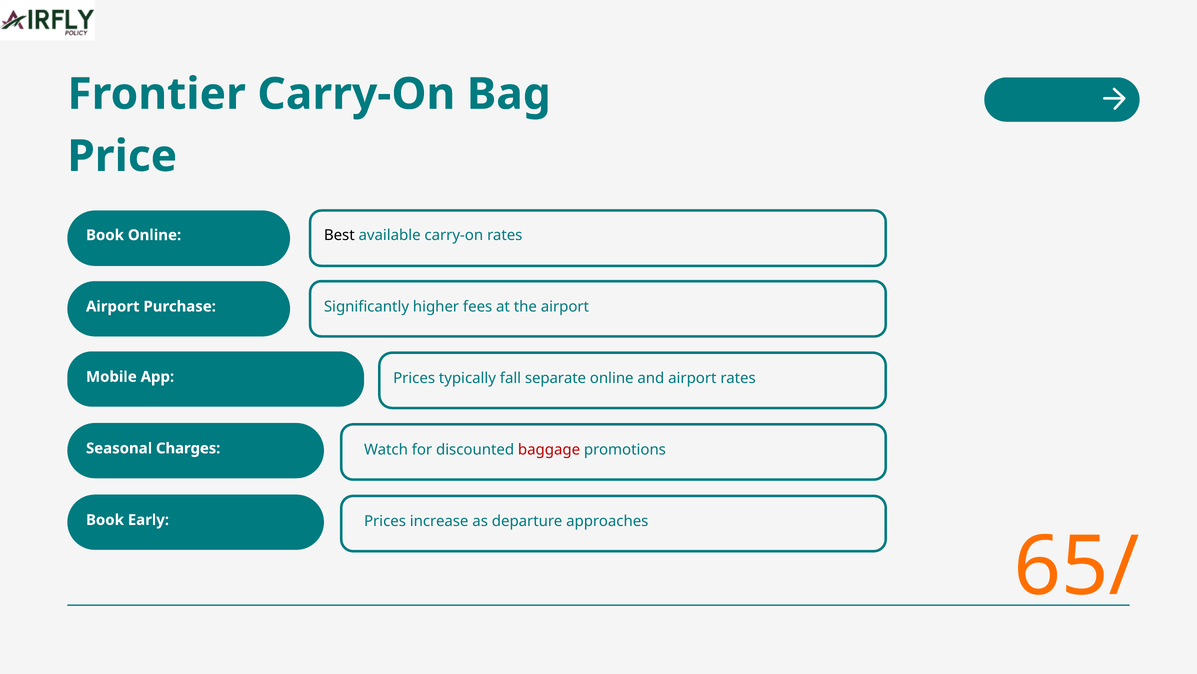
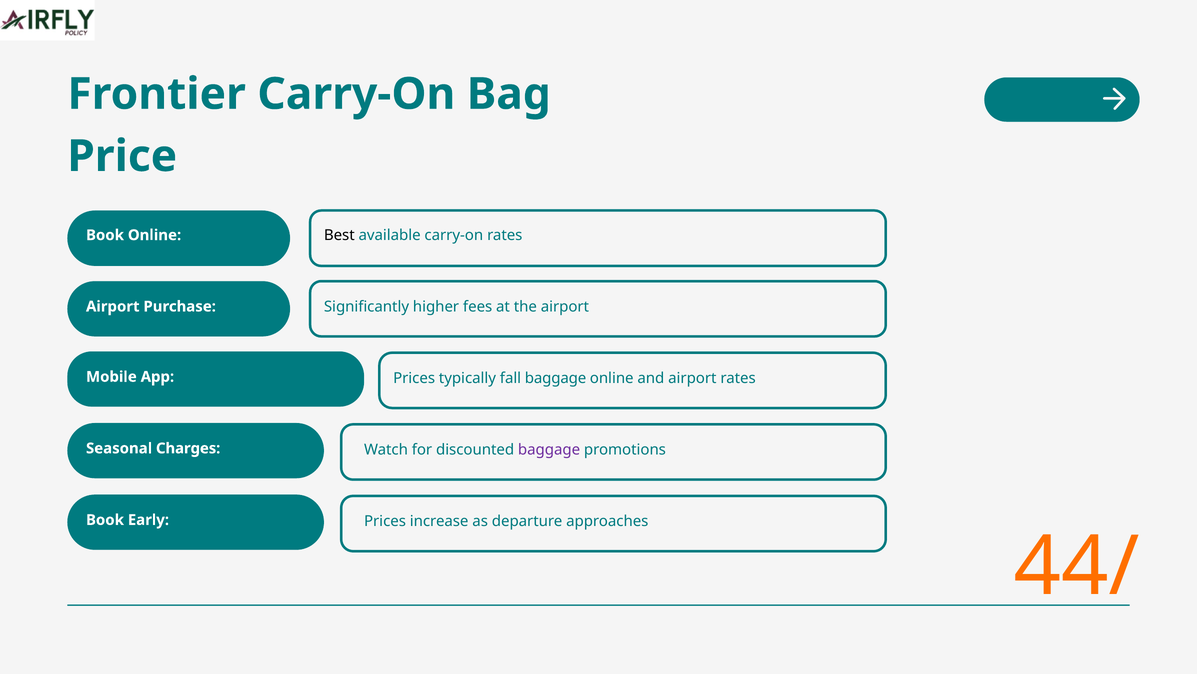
fall separate: separate -> baggage
baggage at (549, 449) colour: red -> purple
65/: 65/ -> 44/
